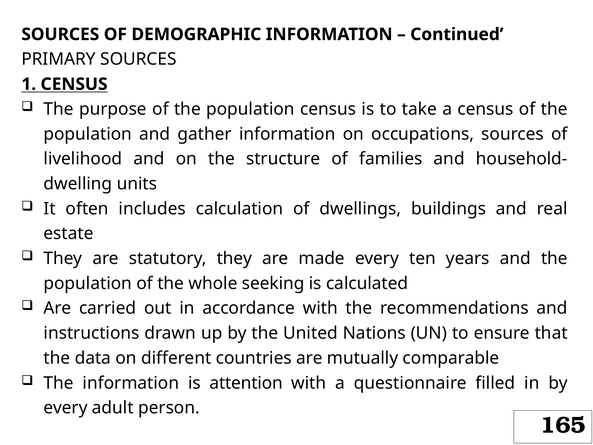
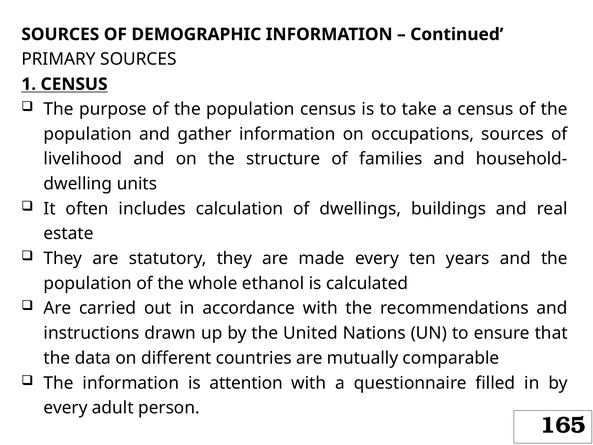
seeking: seeking -> ethanol
